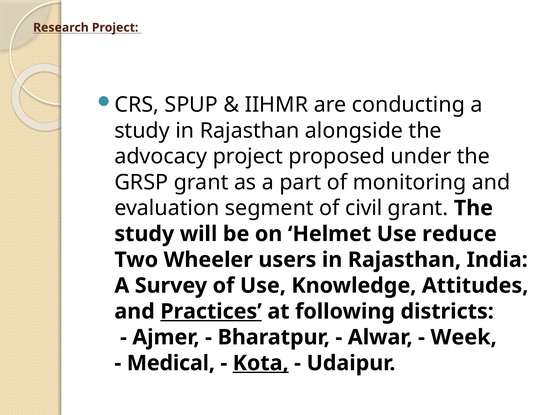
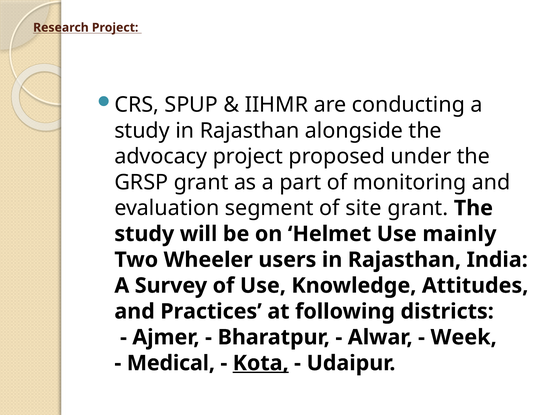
civil: civil -> site
reduce: reduce -> mainly
Practices underline: present -> none
